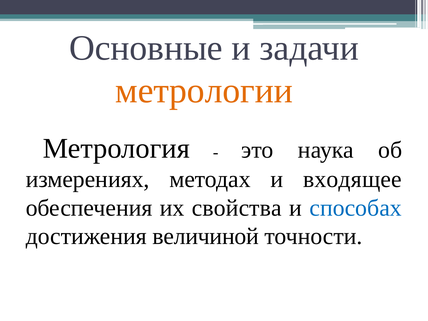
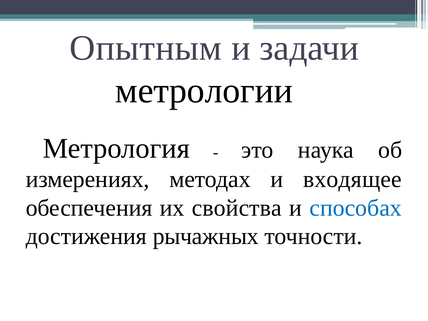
Основные: Основные -> Опытным
метрологии colour: orange -> black
величиной: величиной -> рычажных
